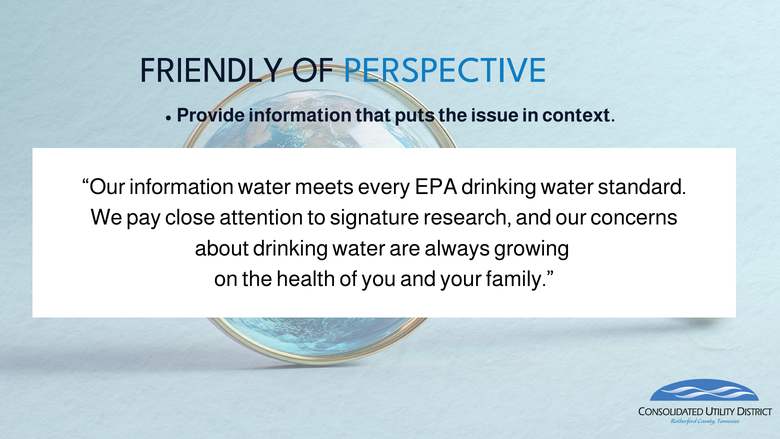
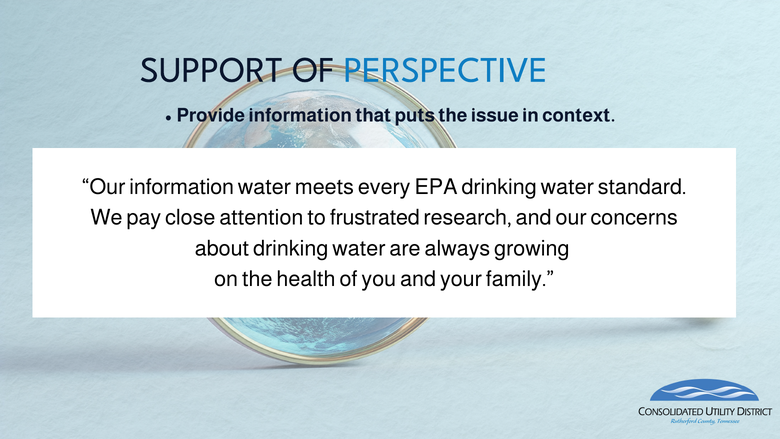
FRIENDLY: FRIENDLY -> SUPPORT
signature: signature -> frustrated
